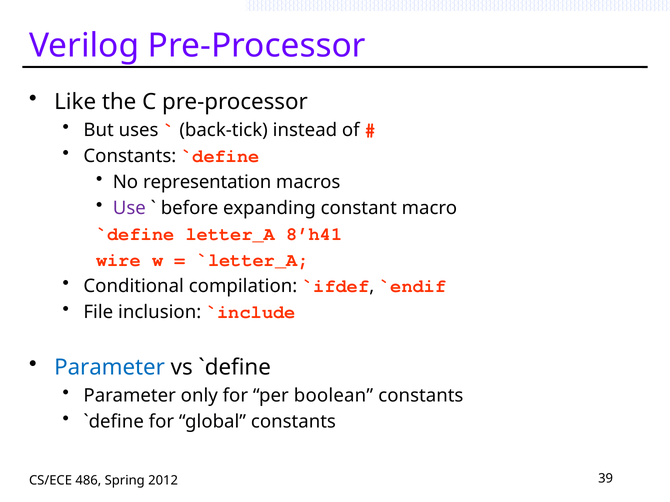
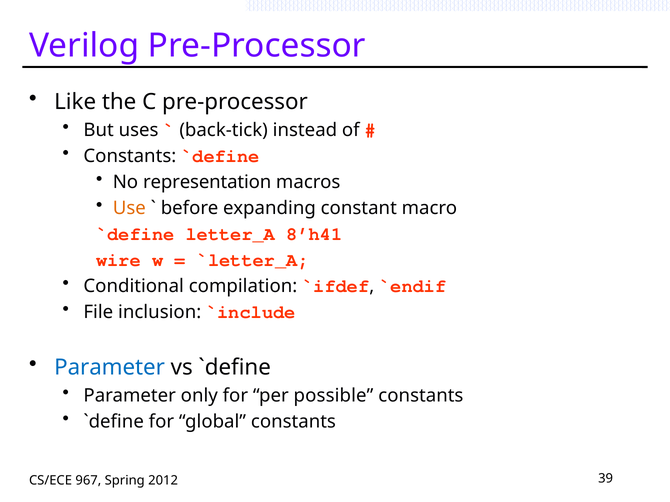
Use colour: purple -> orange
boolean: boolean -> possible
486: 486 -> 967
